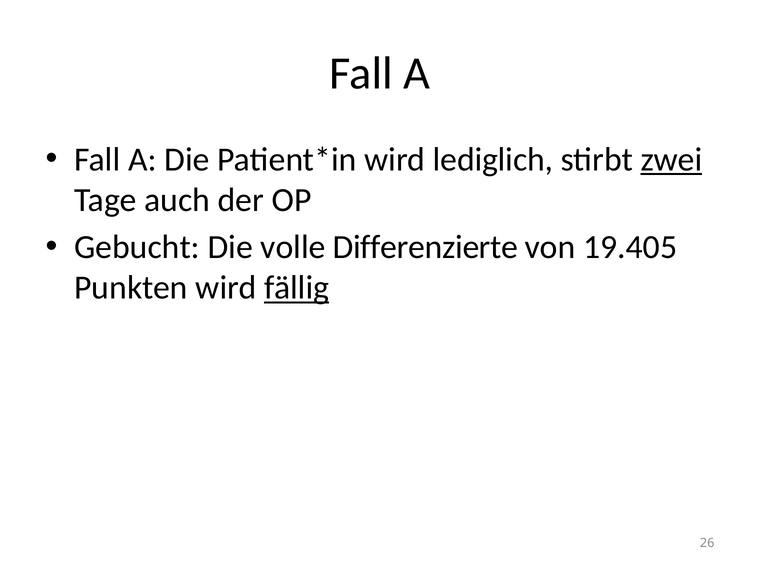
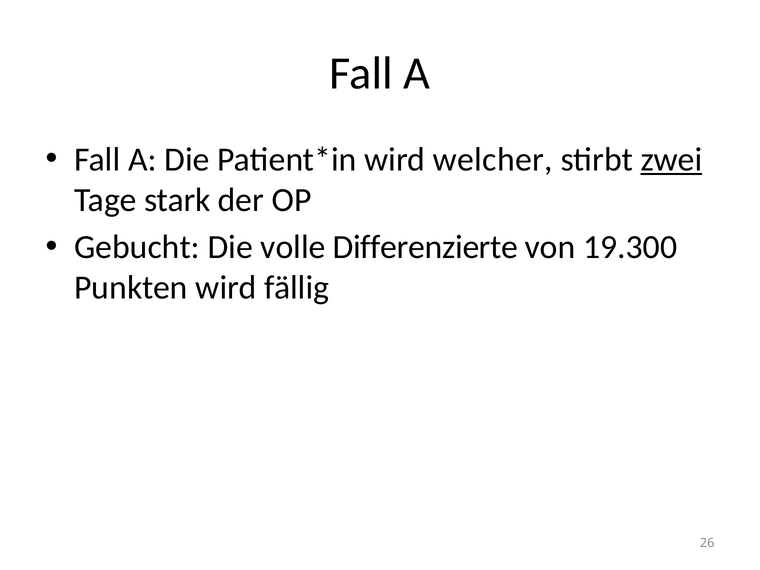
lediglich: lediglich -> welcher
auch: auch -> stark
19.405: 19.405 -> 19.300
fällig underline: present -> none
